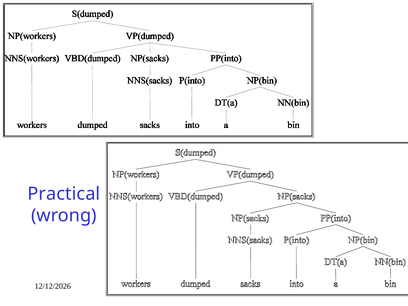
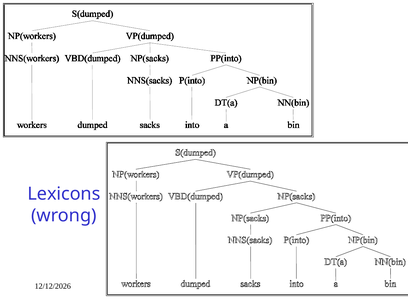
Practical: Practical -> Lexicons
